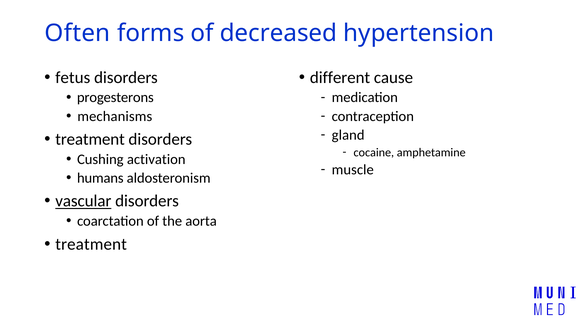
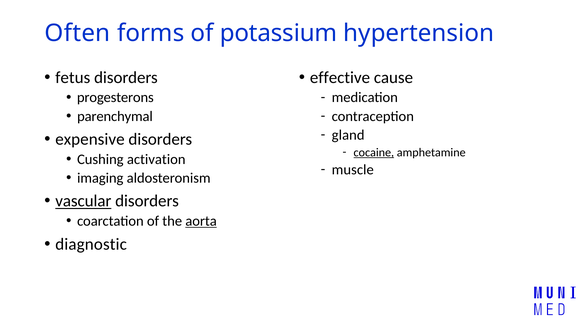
decreased: decreased -> potassium
different: different -> effective
mechanisms: mechanisms -> parenchymal
treatment at (90, 139): treatment -> expensive
cocaine underline: none -> present
humans: humans -> imaging
aorta underline: none -> present
treatment at (91, 244): treatment -> diagnostic
